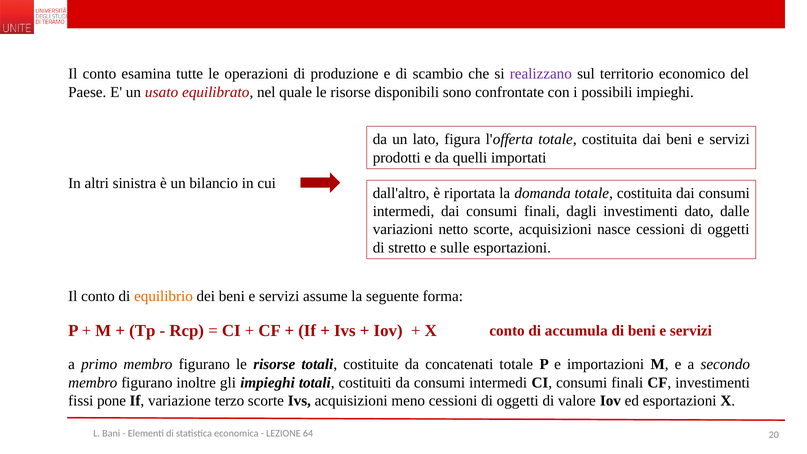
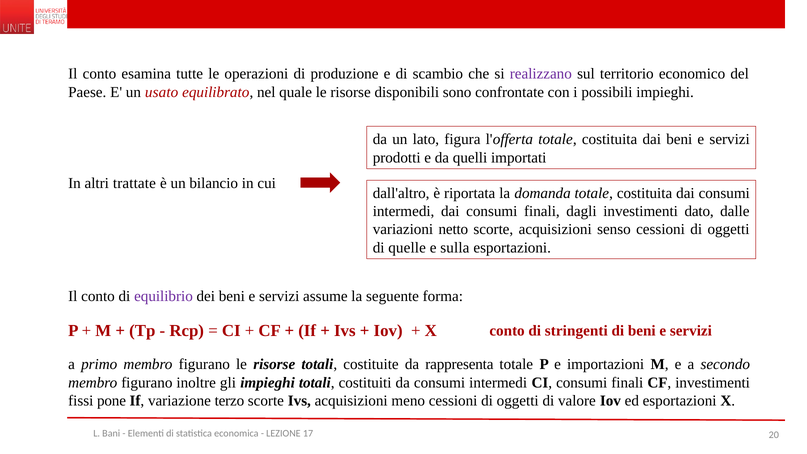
sinistra: sinistra -> trattate
nasce: nasce -> senso
stretto: stretto -> quelle
sulle: sulle -> sulla
equilibrio colour: orange -> purple
accumula: accumula -> stringenti
concatenati: concatenati -> rappresenta
64: 64 -> 17
